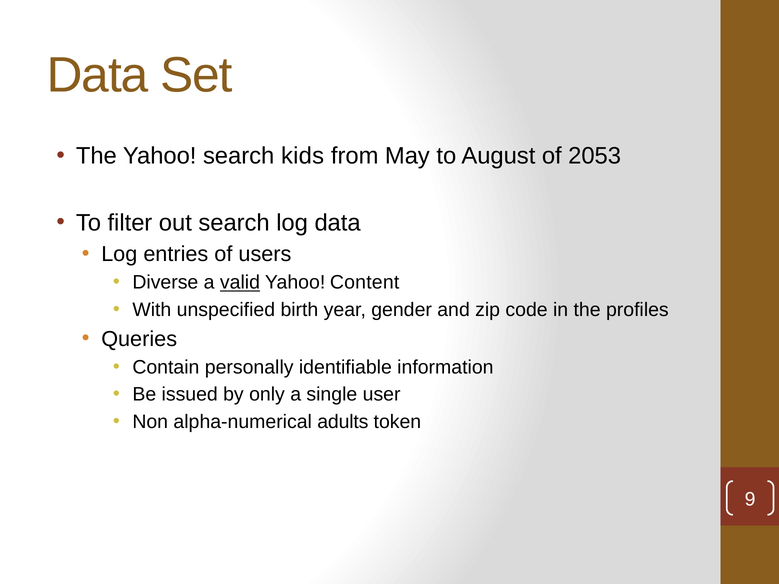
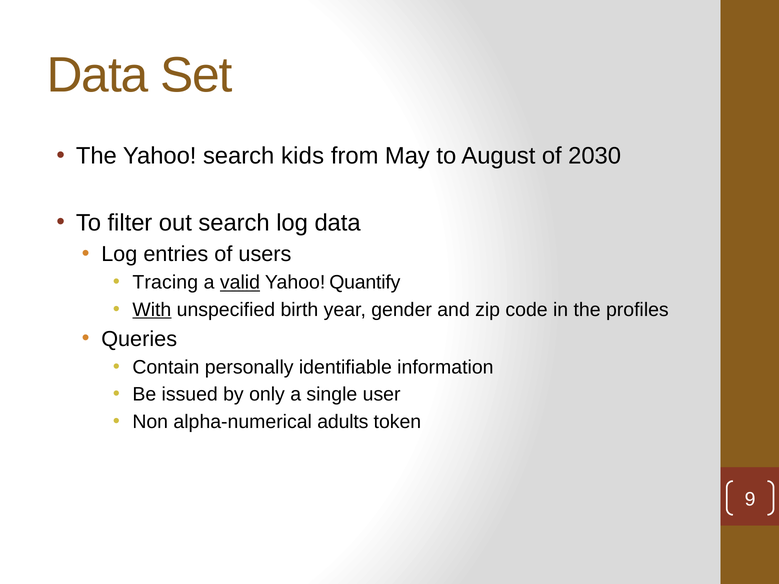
2053: 2053 -> 2030
Diverse: Diverse -> Tracing
Content: Content -> Quantify
With underline: none -> present
